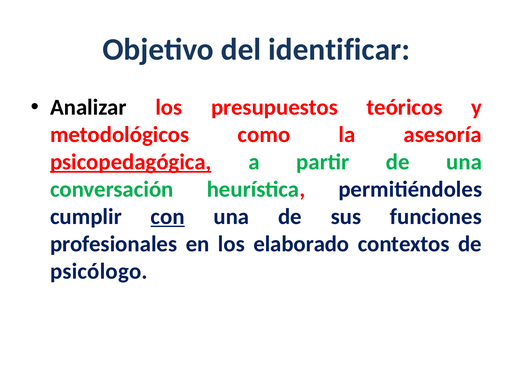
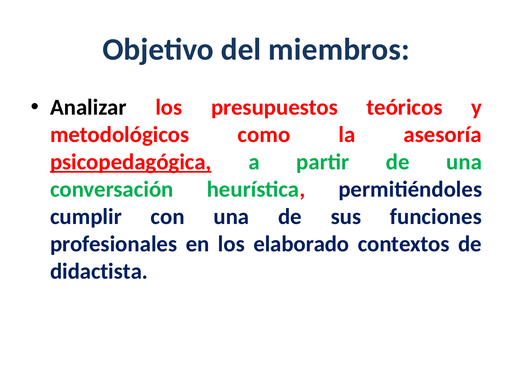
identificar: identificar -> miembros
con underline: present -> none
psicólogo: psicólogo -> didactista
